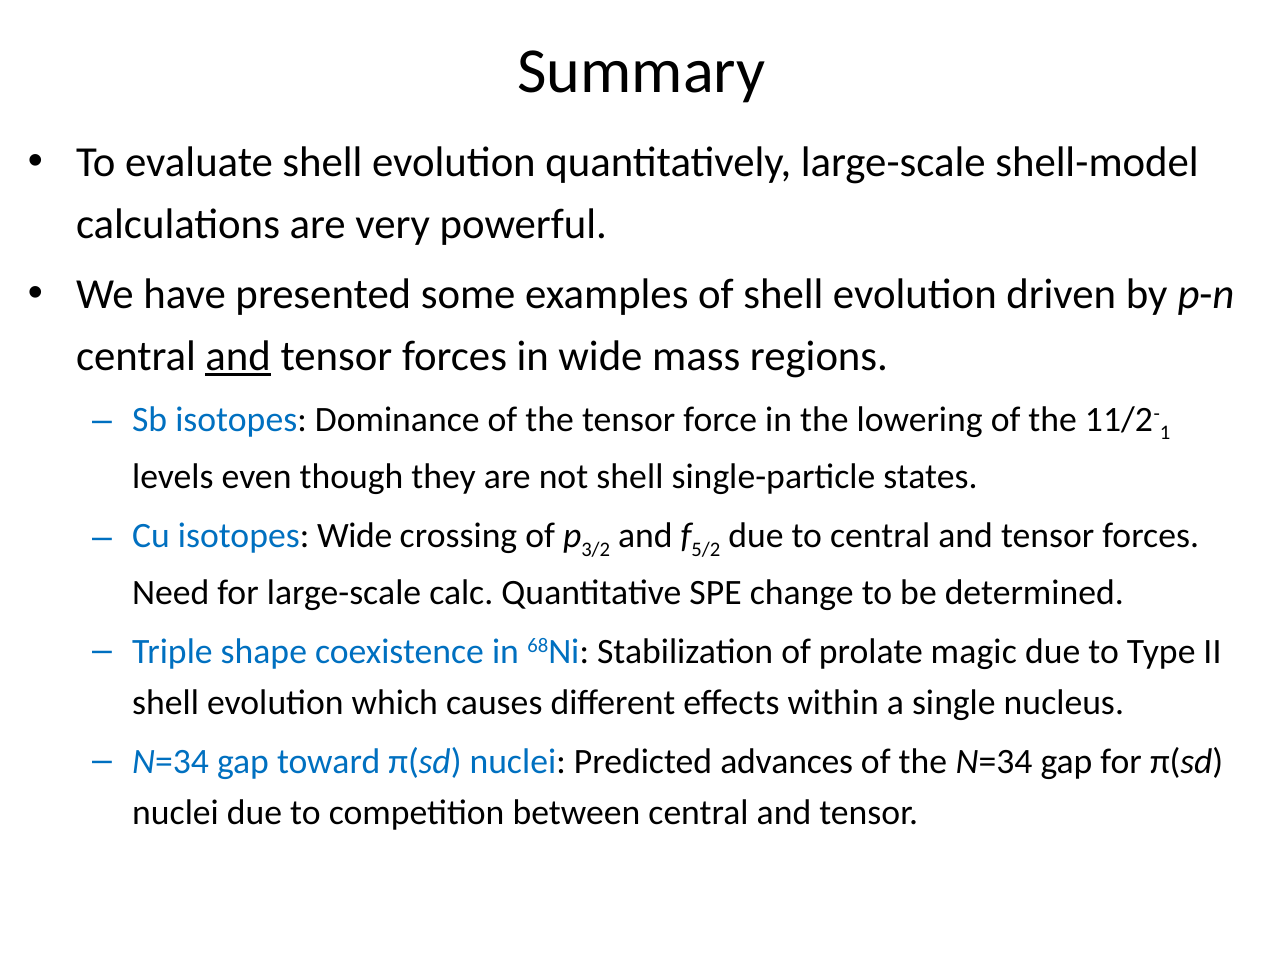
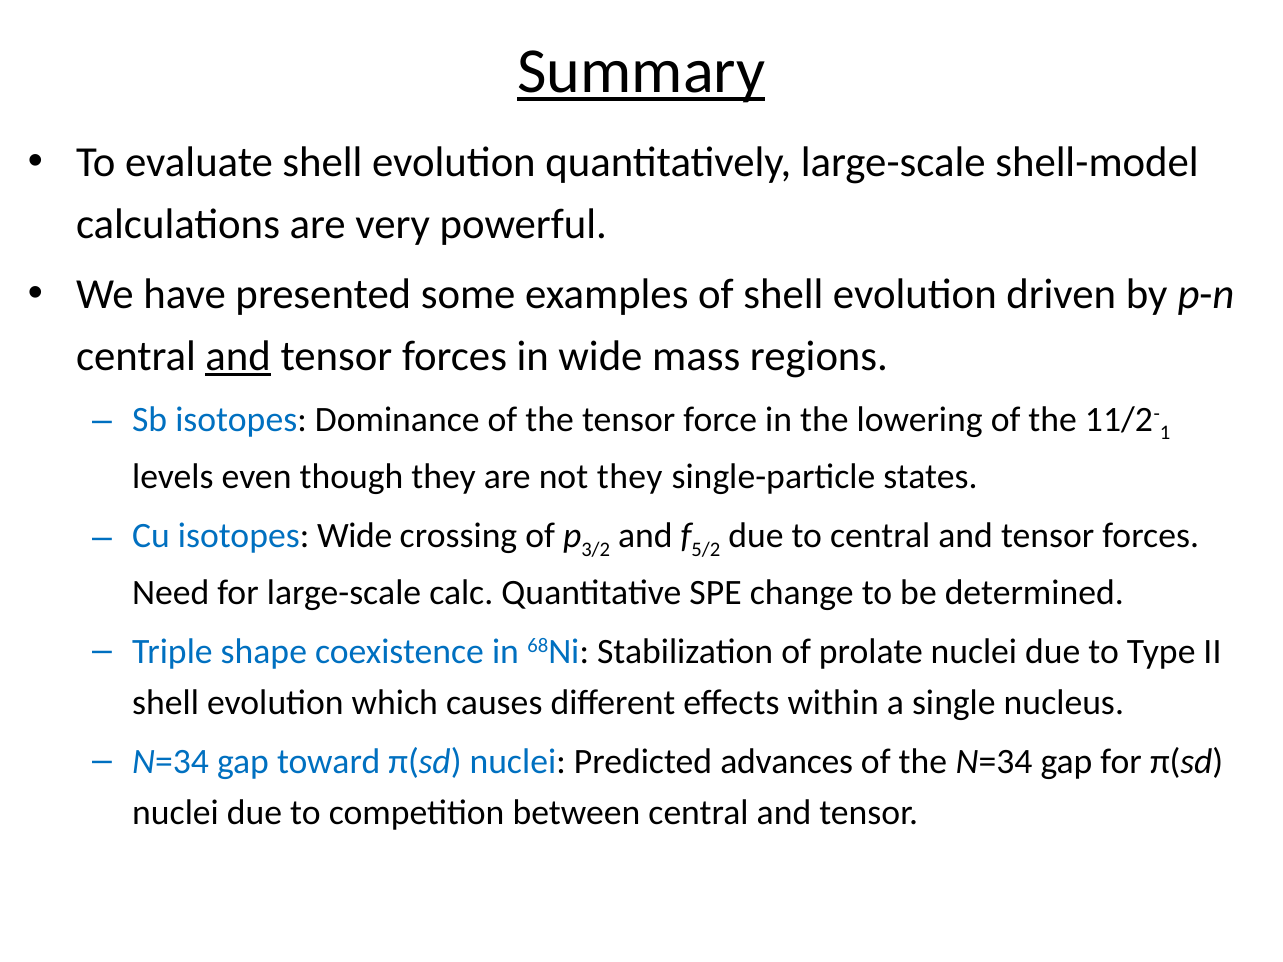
Summary underline: none -> present
not shell: shell -> they
prolate magic: magic -> nuclei
